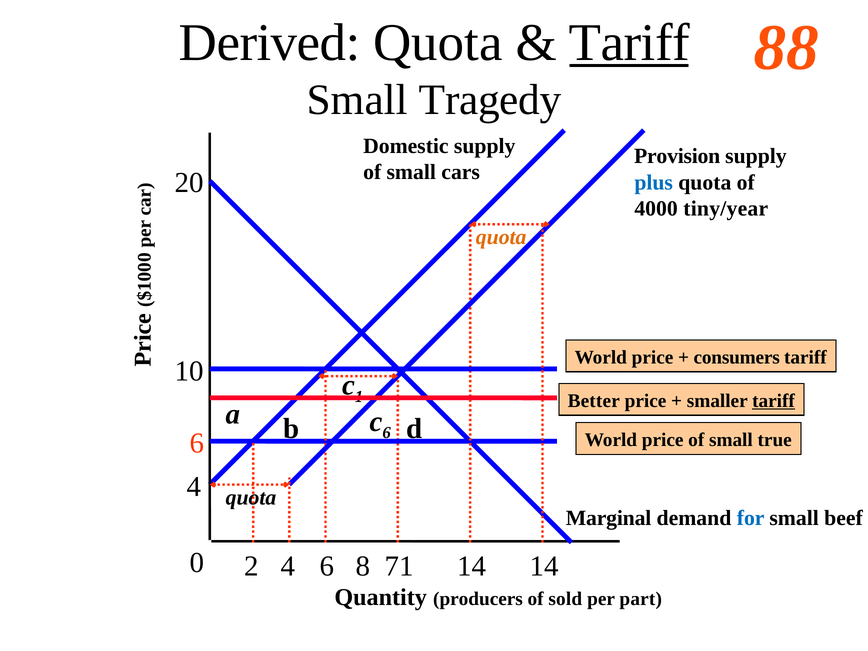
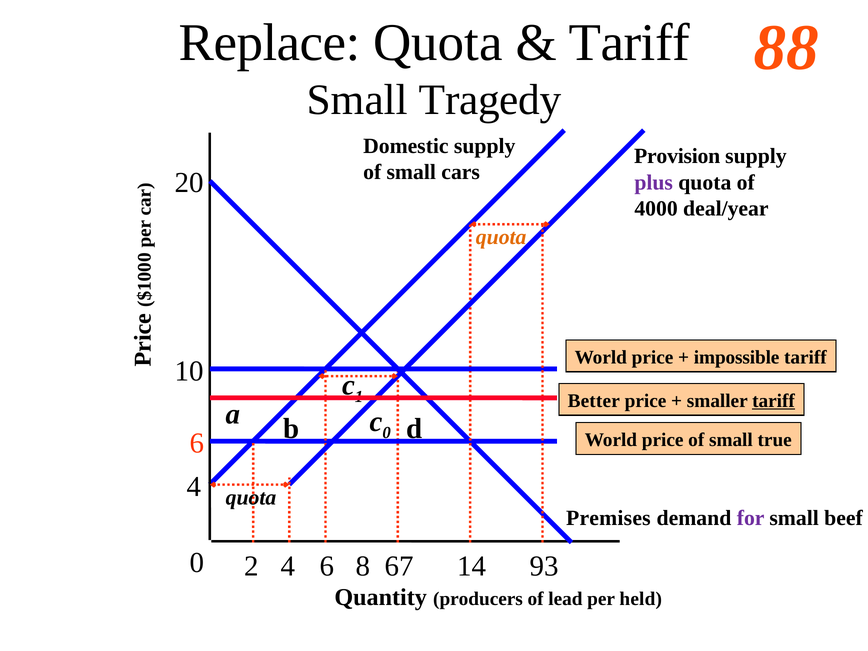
Derived: Derived -> Replace
Tariff at (629, 43) underline: present -> none
plus colour: blue -> purple
tiny/year: tiny/year -> deal/year
consumers: consumers -> impossible
6 at (387, 433): 6 -> 0
Marginal: Marginal -> Premises
for colour: blue -> purple
2 14: 14 -> 93
71: 71 -> 67
sold: sold -> lead
part: part -> held
